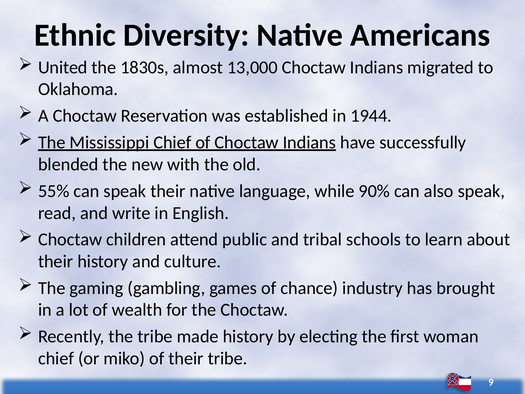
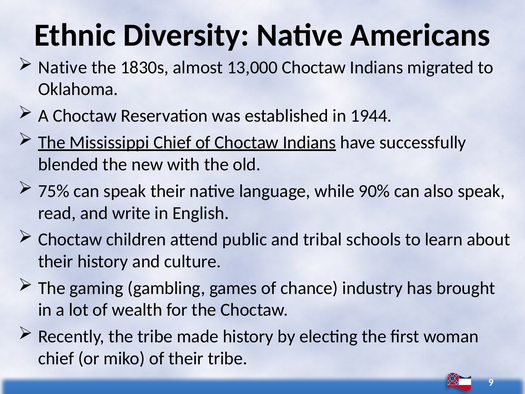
United at (63, 67): United -> Native
55%: 55% -> 75%
